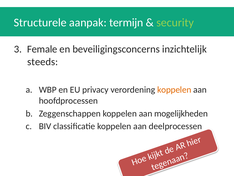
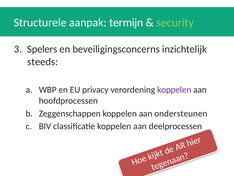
Female: Female -> Spelers
koppelen at (174, 90) colour: orange -> purple
mogelijkheden: mogelijkheden -> ondersteunen
